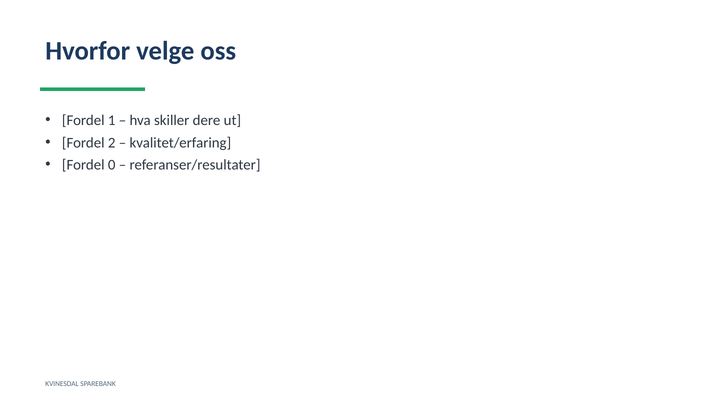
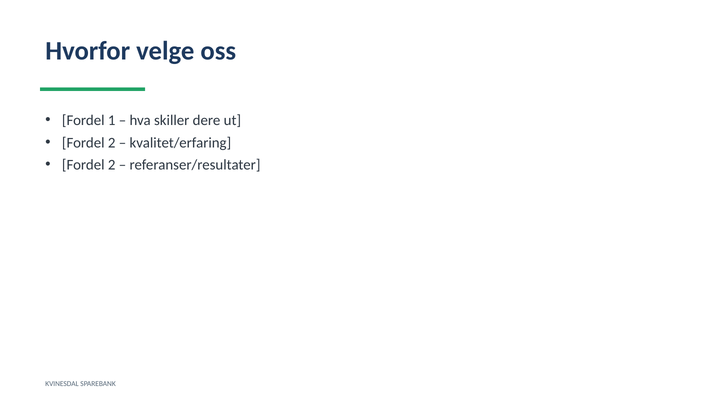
0 at (112, 165): 0 -> 2
